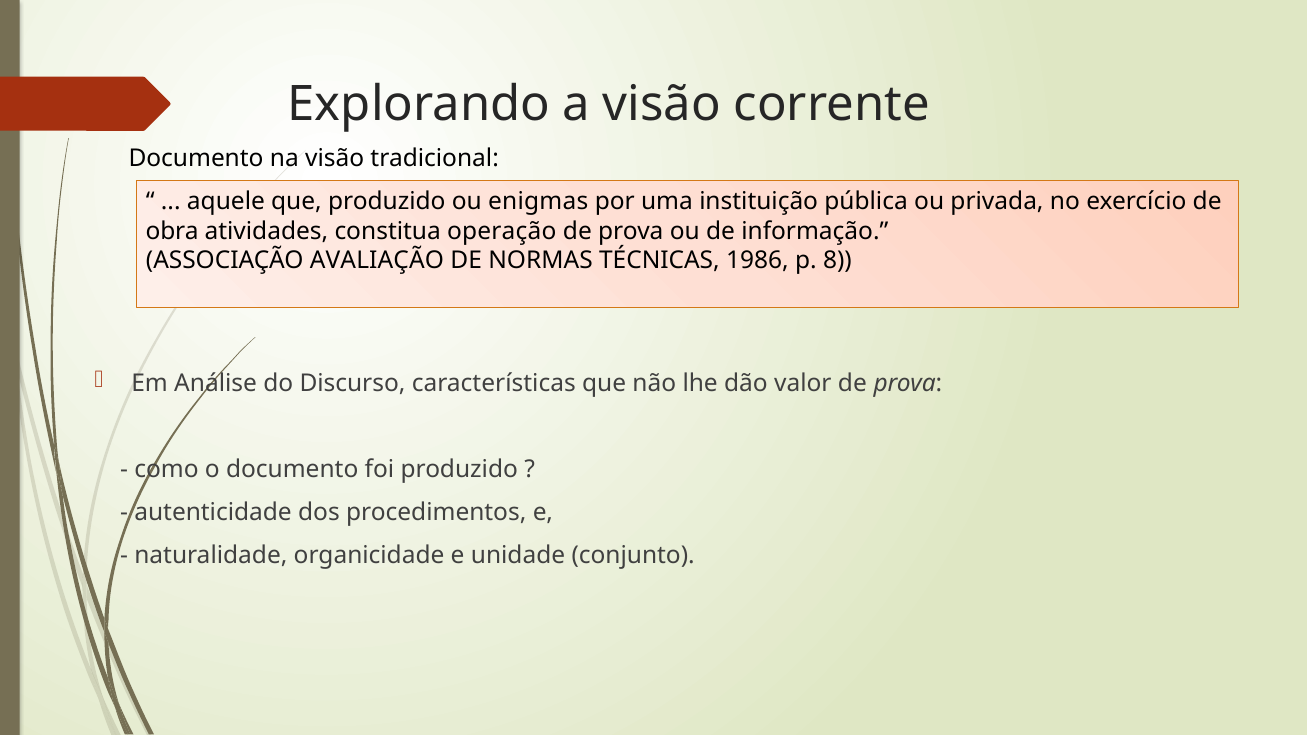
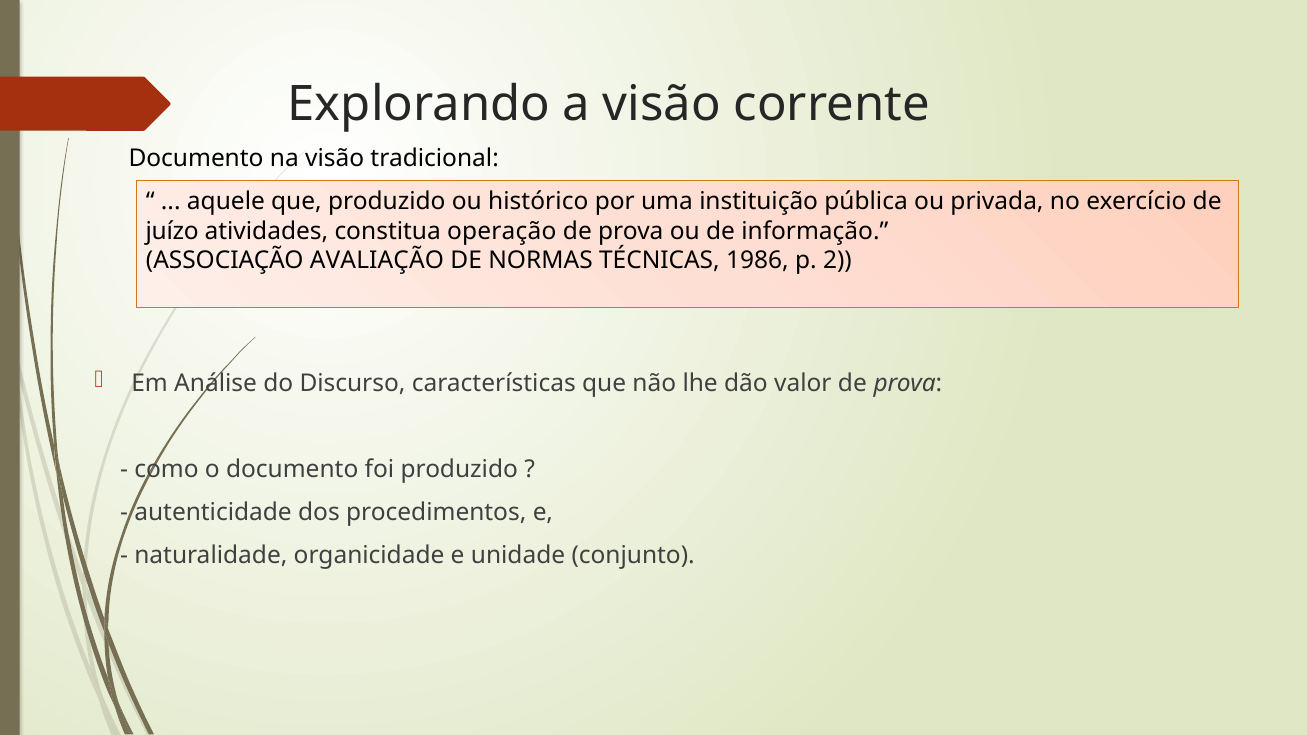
enigmas: enigmas -> histórico
obra: obra -> juízo
8: 8 -> 2
